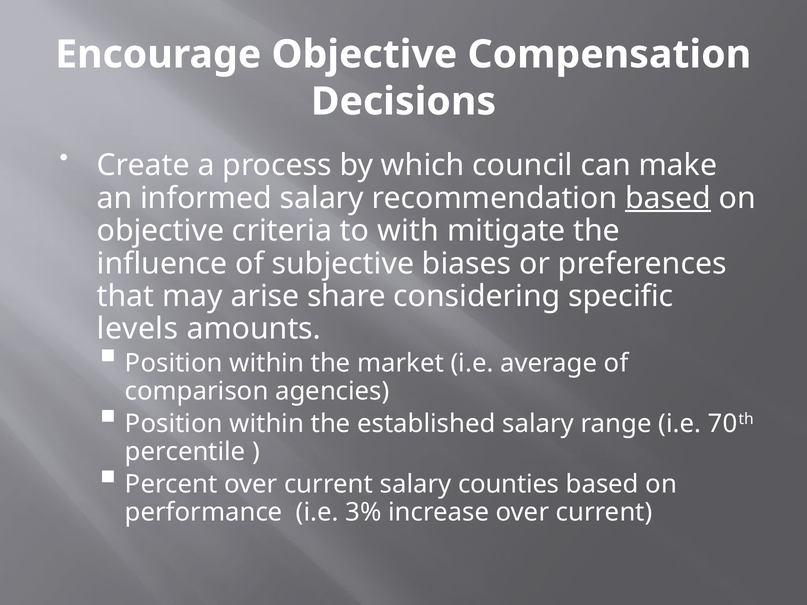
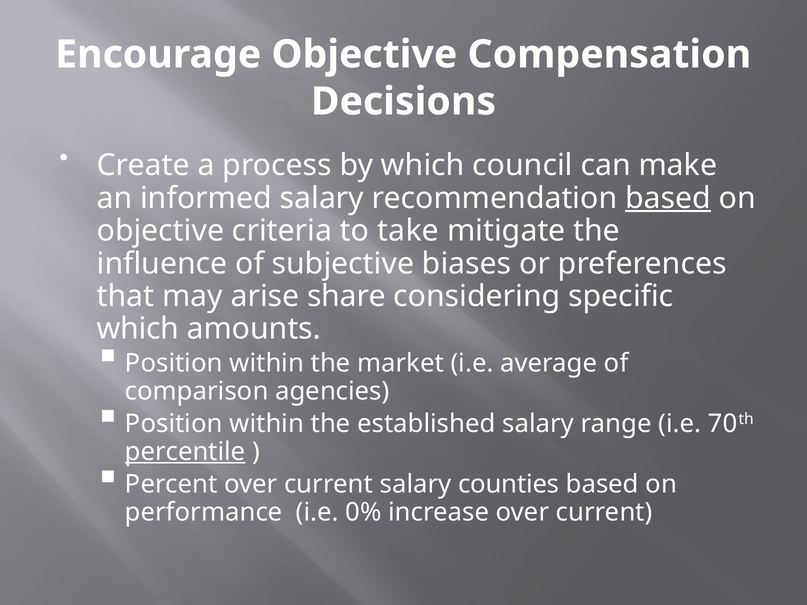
with: with -> take
levels at (138, 329): levels -> which
percentile underline: none -> present
3%: 3% -> 0%
